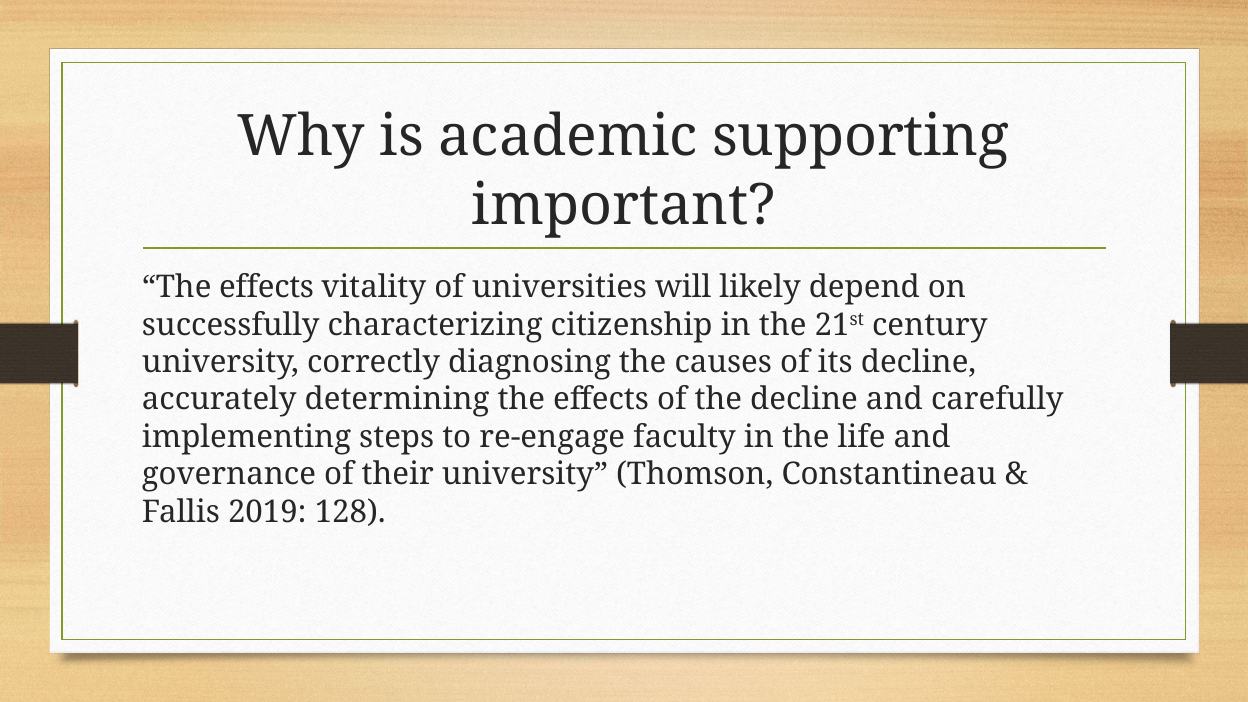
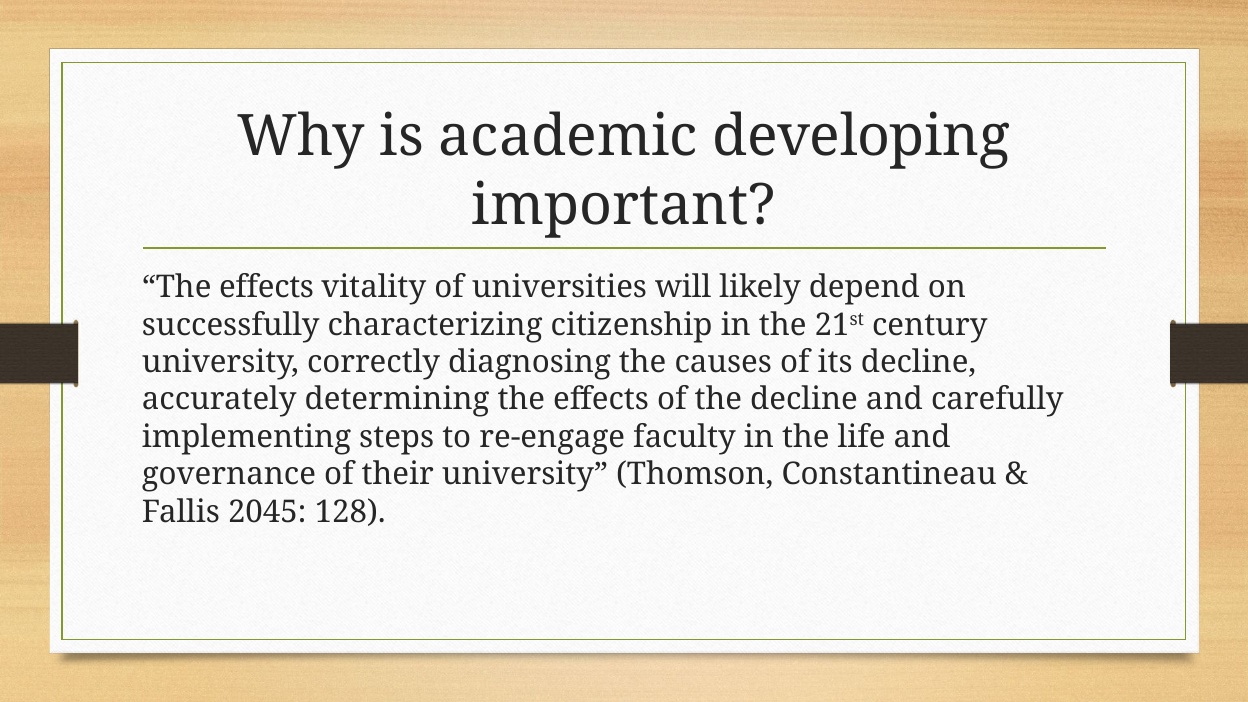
supporting: supporting -> developing
2019: 2019 -> 2045
